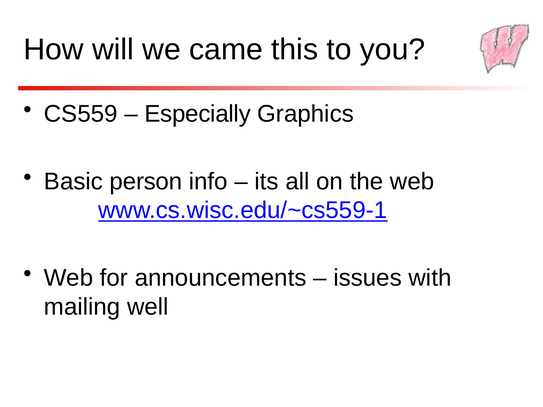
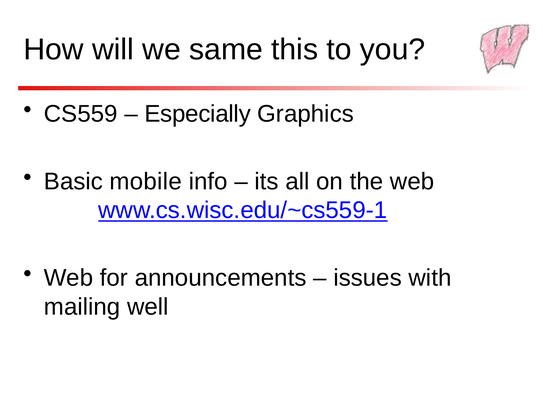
came: came -> same
person: person -> mobile
